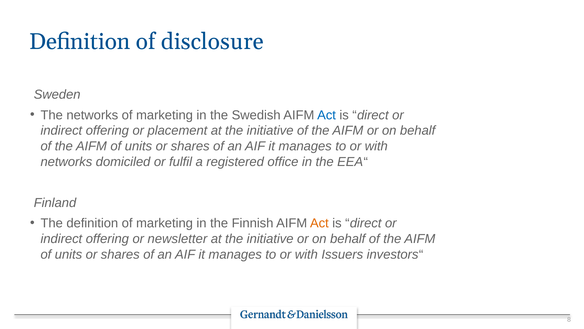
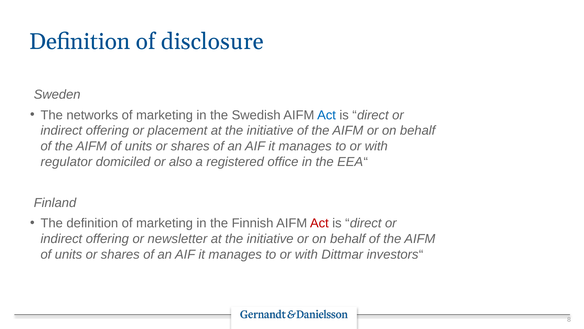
networks at (66, 162): networks -> regulator
fulfil: fulfil -> also
Act at (319, 223) colour: orange -> red
Issuers: Issuers -> Dittmar
